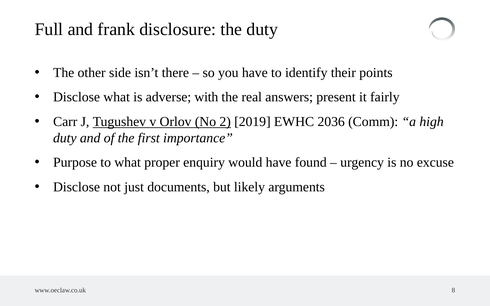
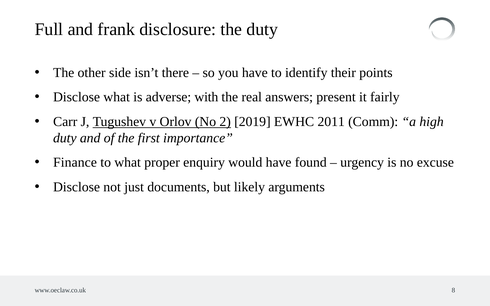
2036: 2036 -> 2011
Purpose: Purpose -> Finance
